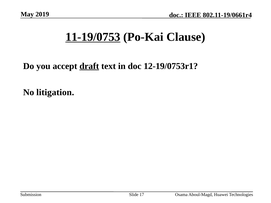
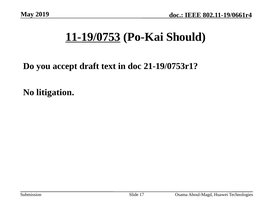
Clause: Clause -> Should
draft underline: present -> none
12-19/0753r1: 12-19/0753r1 -> 21-19/0753r1
